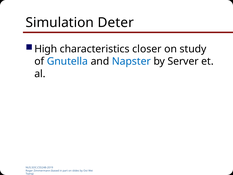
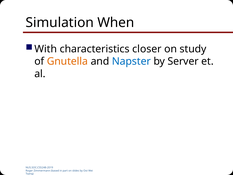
Deter: Deter -> When
High: High -> With
Gnutella colour: blue -> orange
